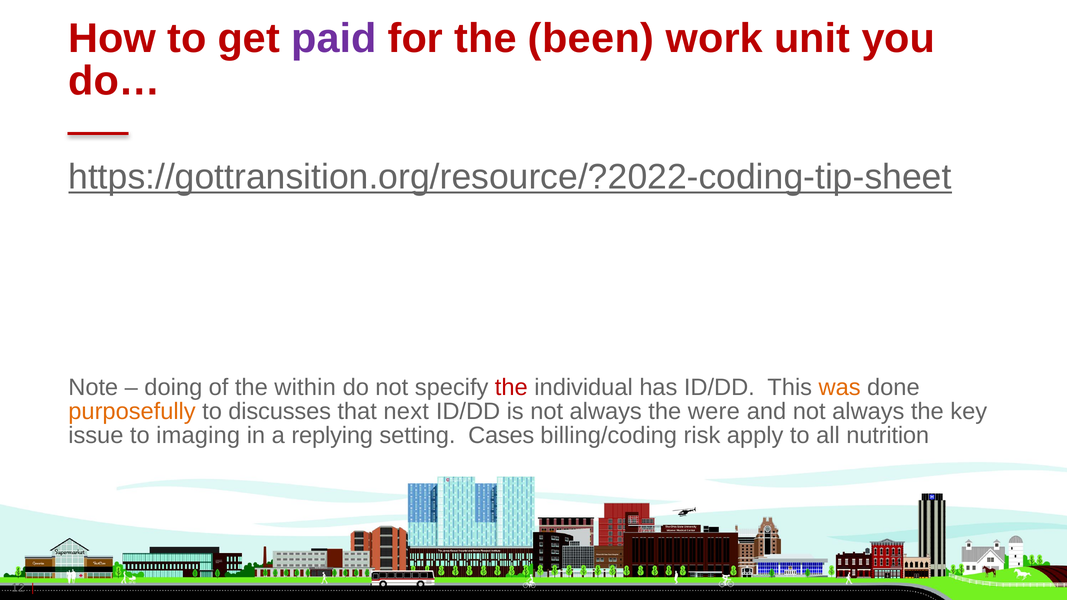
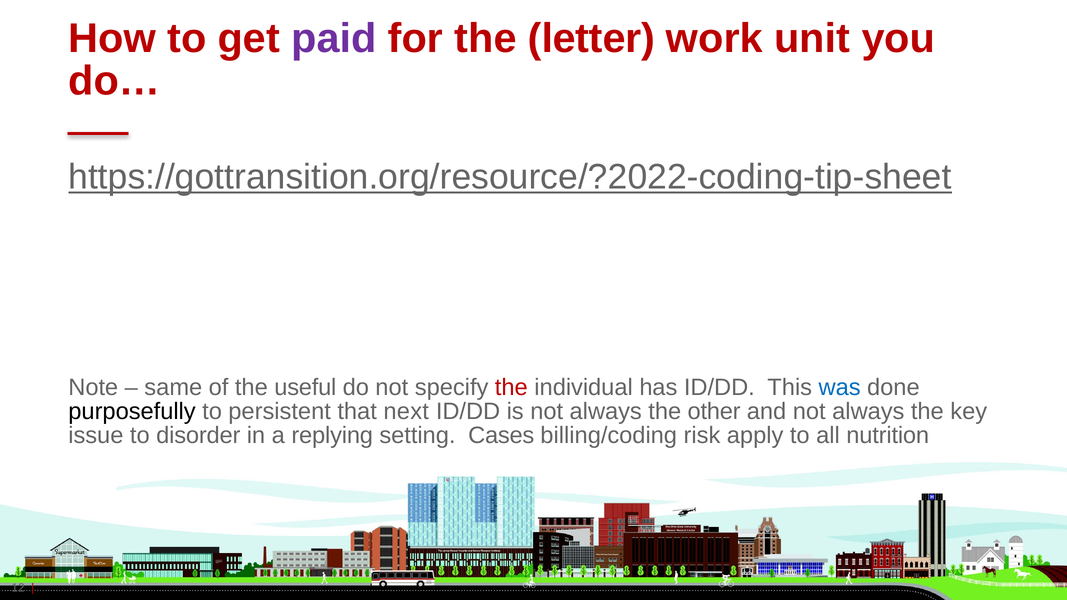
been: been -> letter
doing: doing -> same
within: within -> useful
was colour: orange -> blue
purposefully colour: orange -> black
discusses: discusses -> persistent
were: were -> other
imaging: imaging -> disorder
